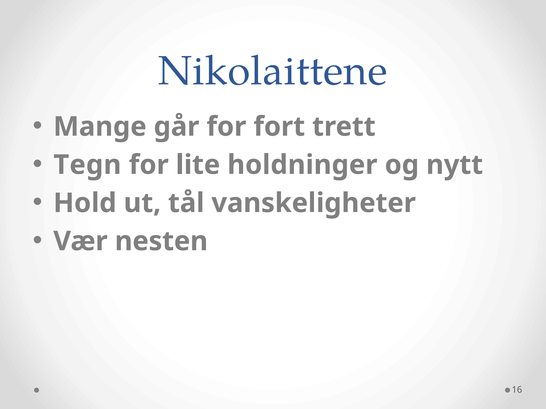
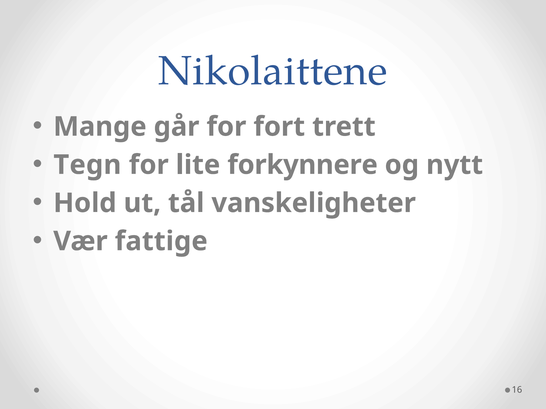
holdninger: holdninger -> forkynnere
nesten: nesten -> fattige
